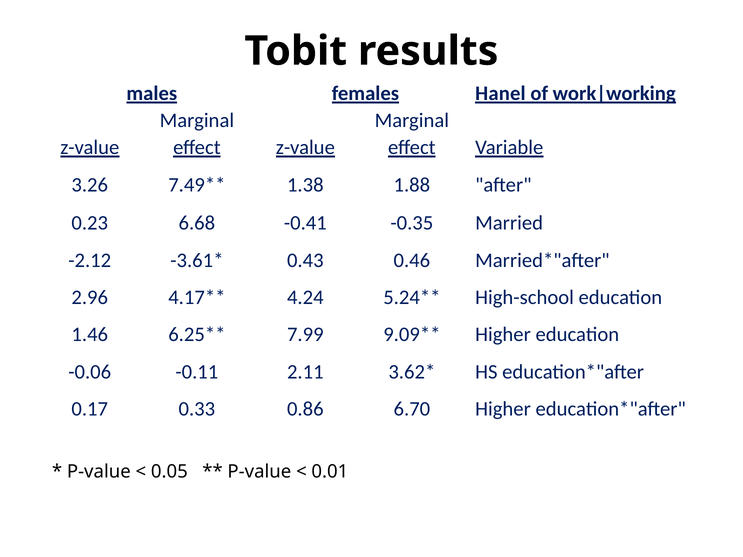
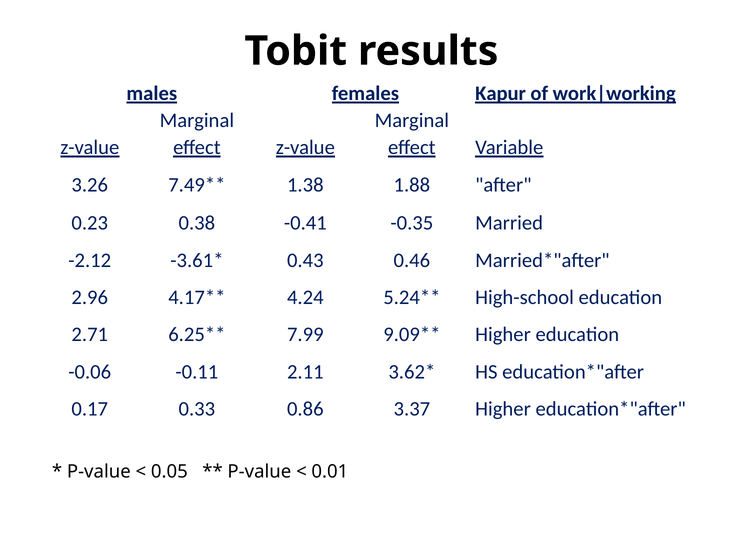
Hanel: Hanel -> Kapur
6.68: 6.68 -> 0.38
1.46: 1.46 -> 2.71
6.70: 6.70 -> 3.37
